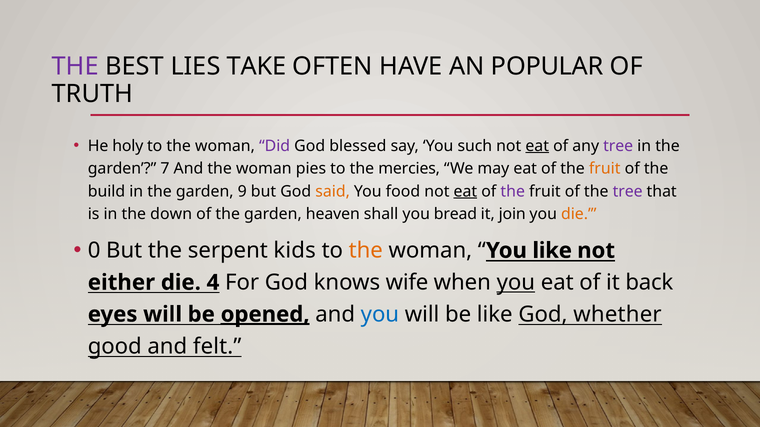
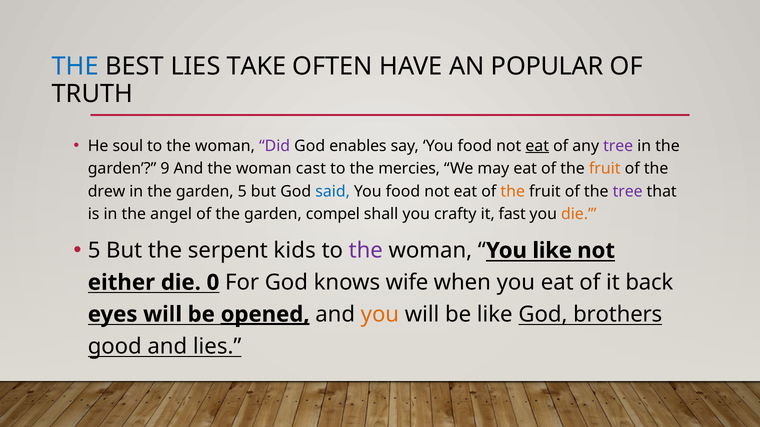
THE at (75, 67) colour: purple -> blue
holy: holy -> soul
blessed: blessed -> enables
say You such: such -> food
7: 7 -> 9
pies: pies -> cast
build: build -> drew
garden 9: 9 -> 5
said colour: orange -> blue
eat at (465, 192) underline: present -> none
the at (513, 192) colour: purple -> orange
down: down -> angel
heaven: heaven -> compel
bread: bread -> crafty
join: join -> fast
0 at (94, 251): 0 -> 5
the at (366, 251) colour: orange -> purple
4: 4 -> 0
you at (516, 283) underline: present -> none
you at (380, 315) colour: blue -> orange
whether: whether -> brothers
and felt: felt -> lies
